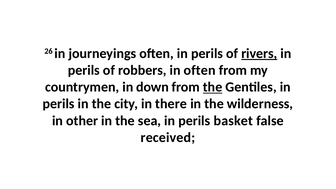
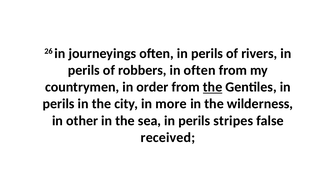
rivers underline: present -> none
down: down -> order
there: there -> more
basket: basket -> stripes
